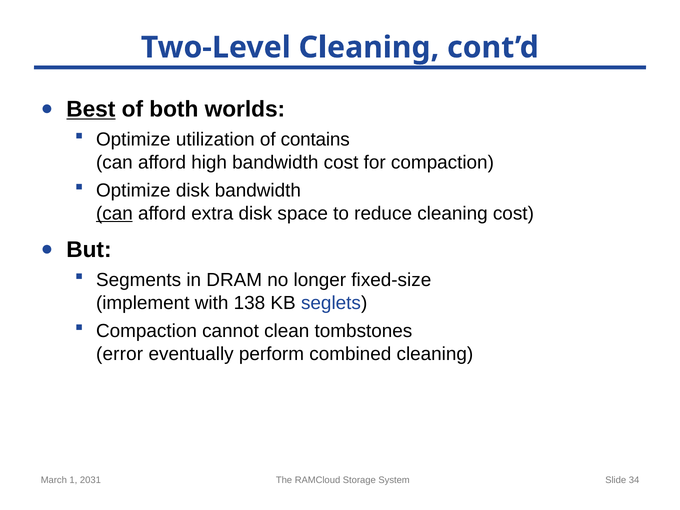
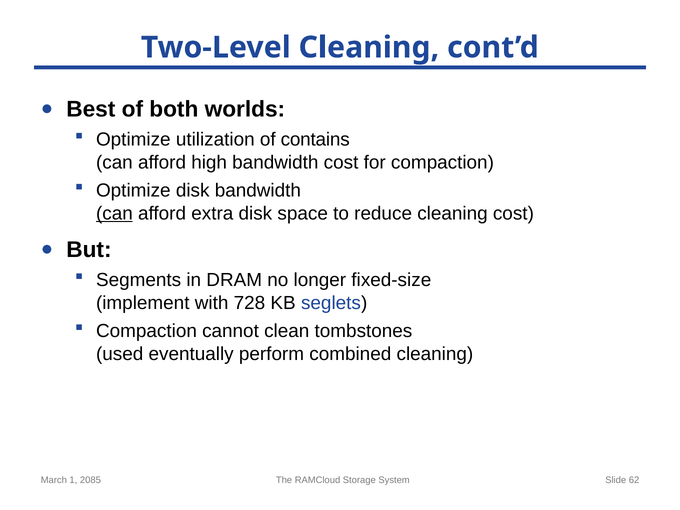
Best underline: present -> none
138: 138 -> 728
error: error -> used
2031: 2031 -> 2085
34: 34 -> 62
